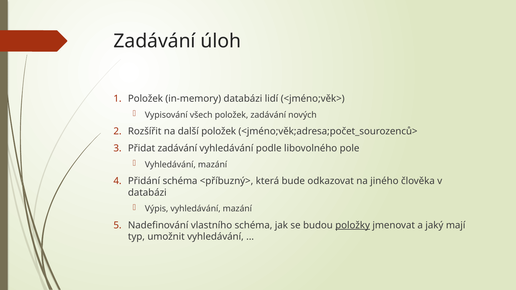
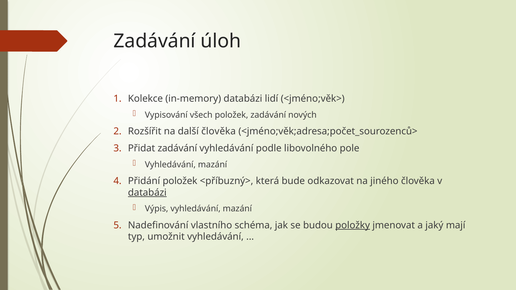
Položek at (145, 99): Položek -> Kolekce
další položek: položek -> člověka
Přidání schéma: schéma -> položek
databázi at (147, 193) underline: none -> present
